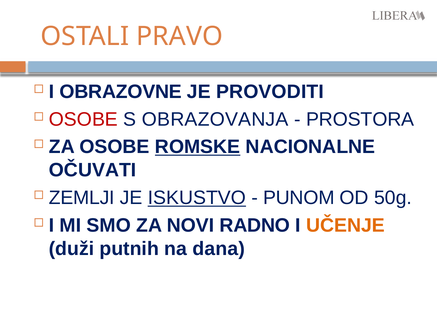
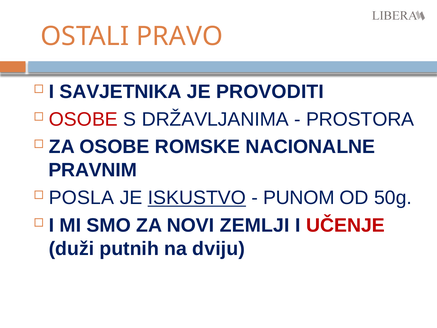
OBRAZOVNE: OBRAZOVNE -> SAVJETNIKA
OBRAZOVANJA: OBRAZOVANJA -> DRŽAVLJANIMA
ROMSKE underline: present -> none
OČUVATI: OČUVATI -> PRAVNIM
ZEMLJI: ZEMLJI -> POSLA
RADNO: RADNO -> ZEMLJI
UČENJE colour: orange -> red
dana: dana -> dviju
